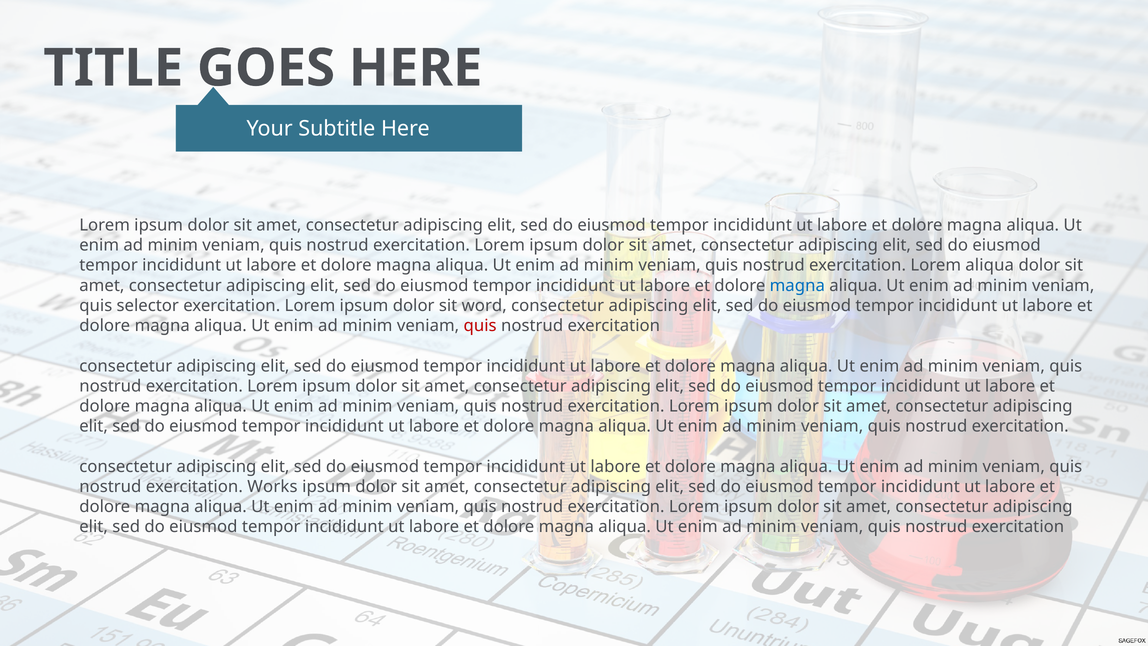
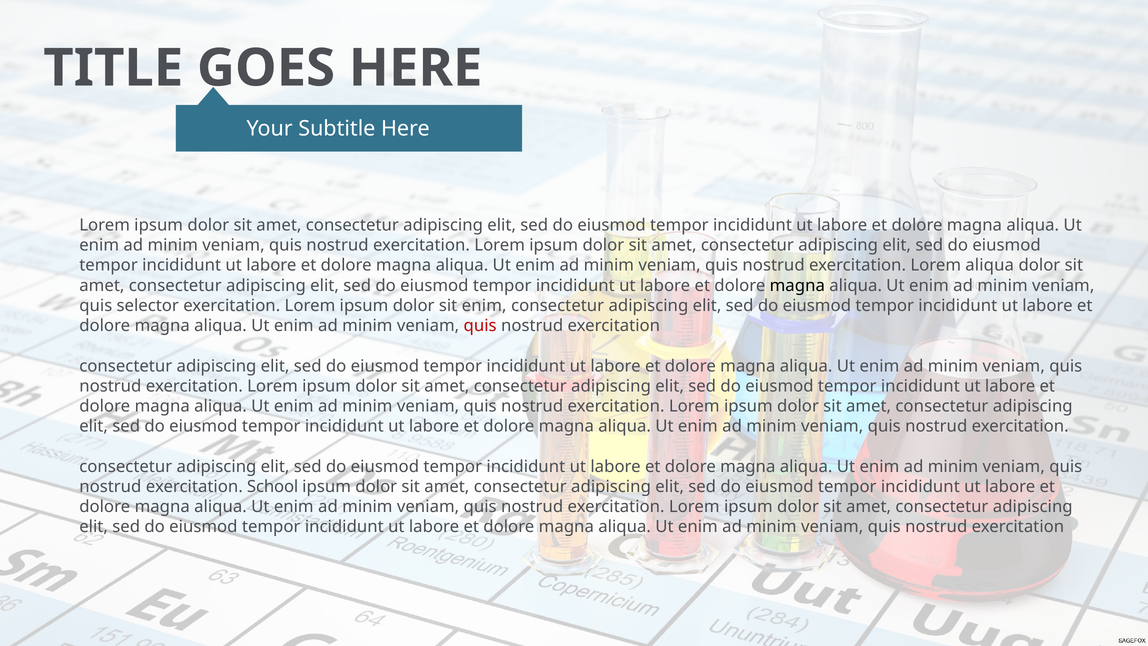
magna at (797, 285) colour: blue -> black
sit word: word -> enim
Works: Works -> School
